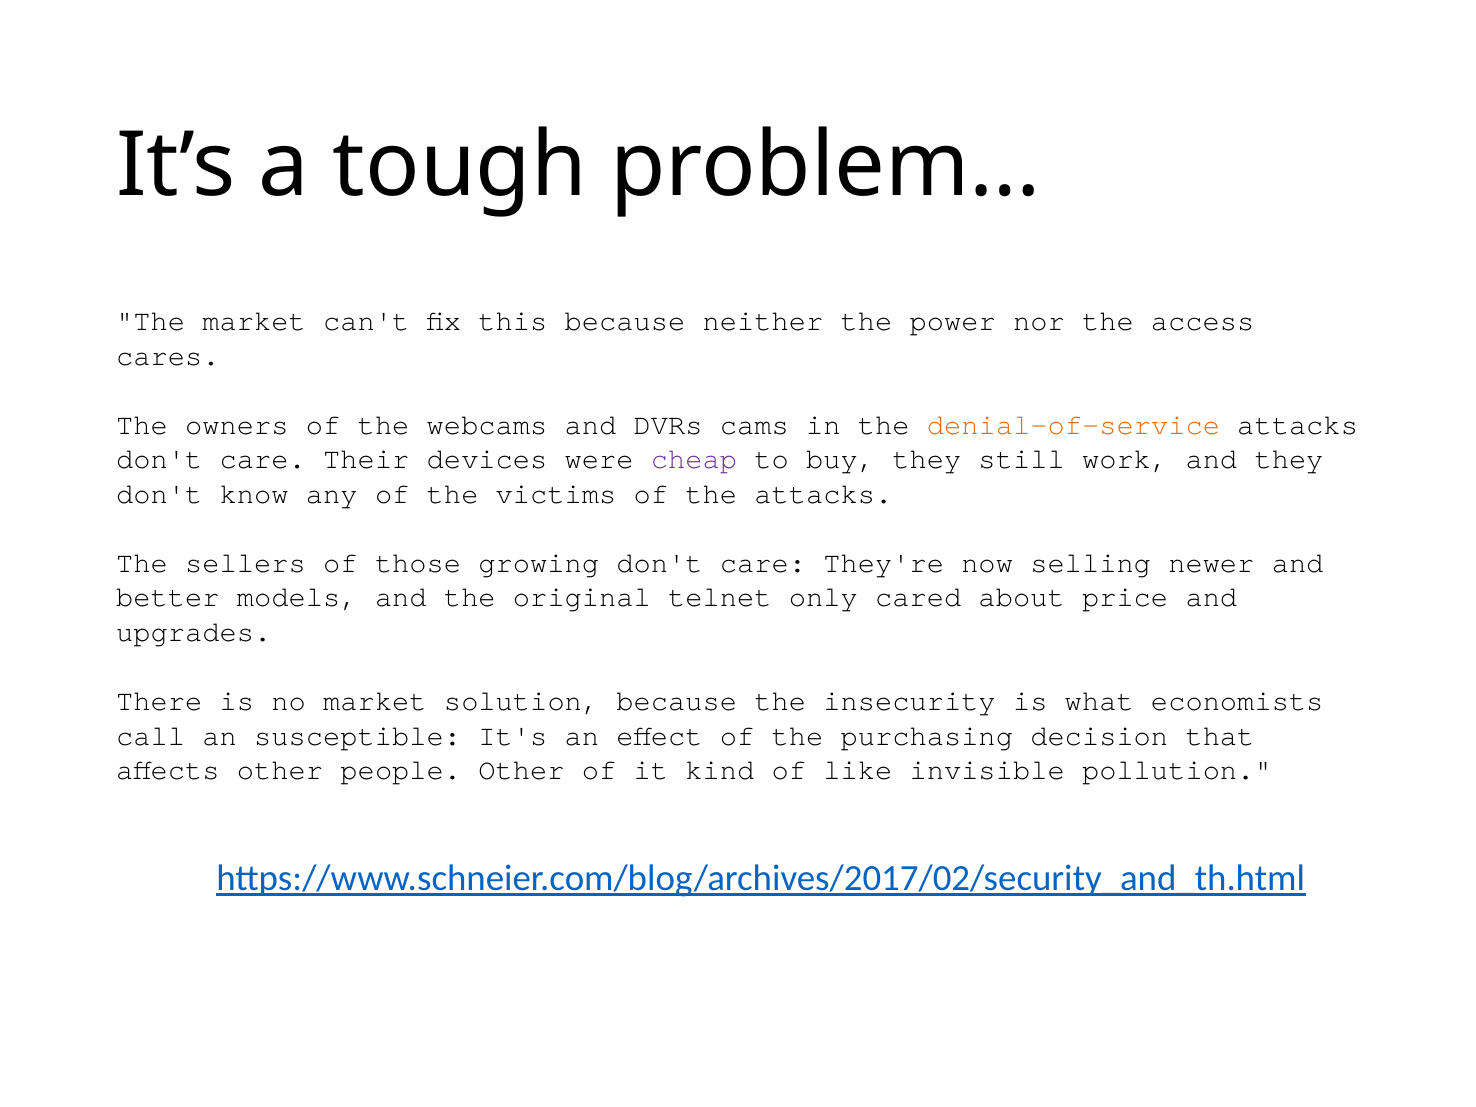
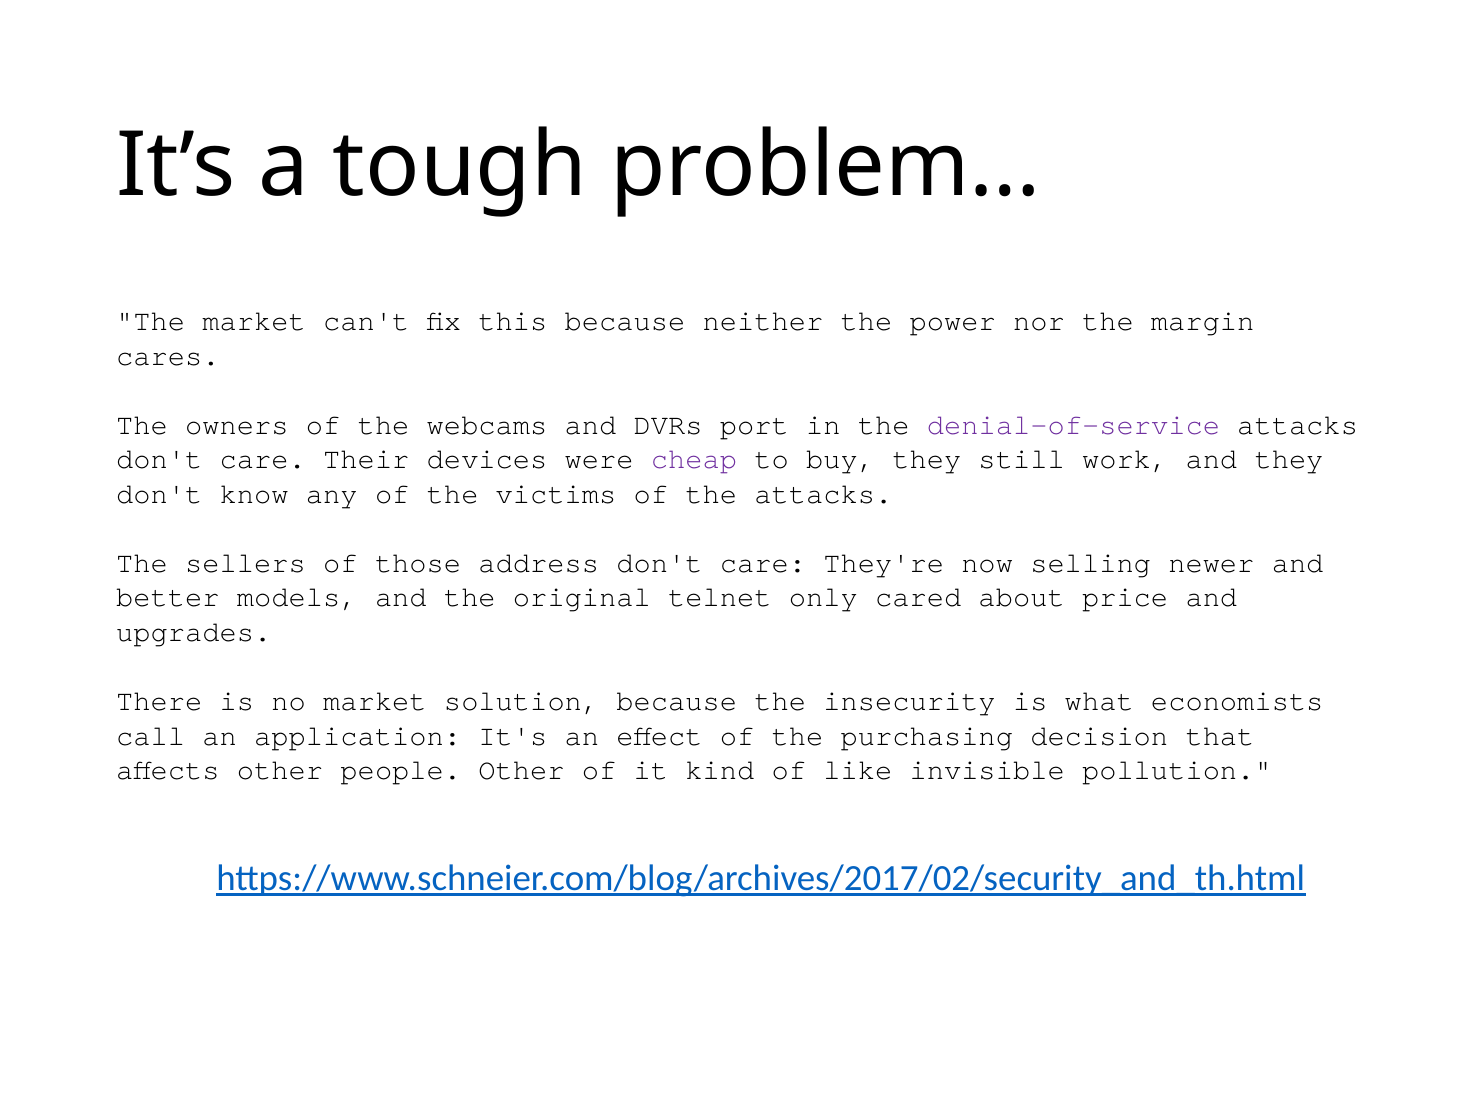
access: access -> margin
cams: cams -> port
denial-of-service colour: orange -> purple
growing: growing -> address
susceptible: susceptible -> application
